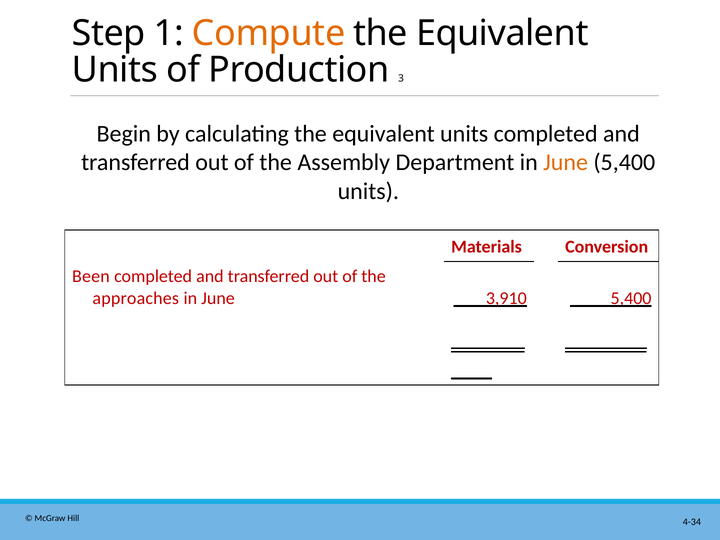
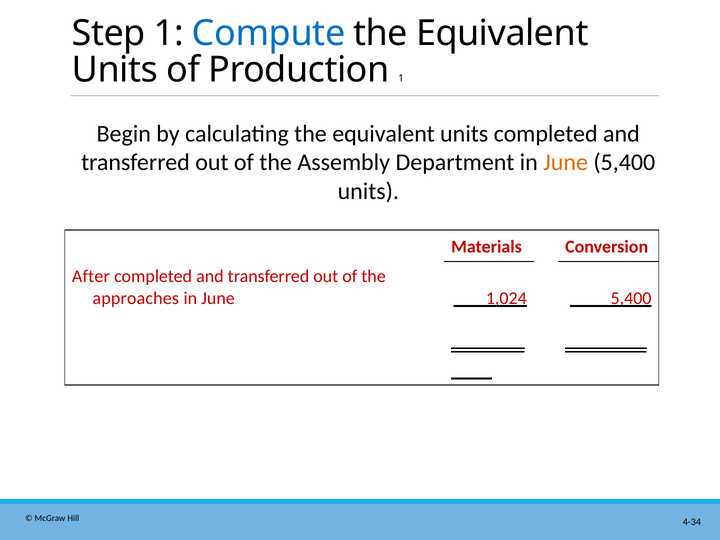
Compute colour: orange -> blue
Production 3: 3 -> 1
Been: Been -> After
3,910: 3,910 -> 1,024
